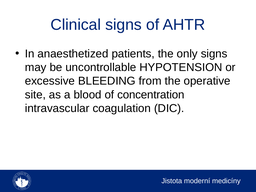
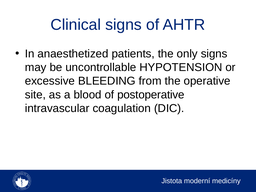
concentration: concentration -> postoperative
